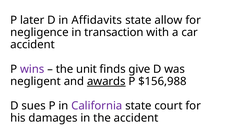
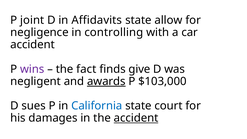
later: later -> joint
transaction: transaction -> controlling
unit: unit -> fact
$156,988: $156,988 -> $103,000
California colour: purple -> blue
accident at (136, 118) underline: none -> present
